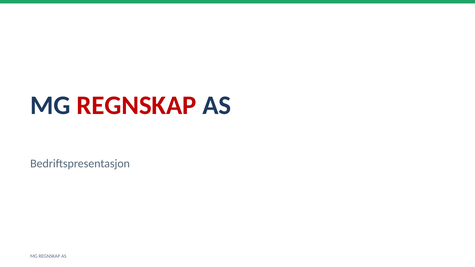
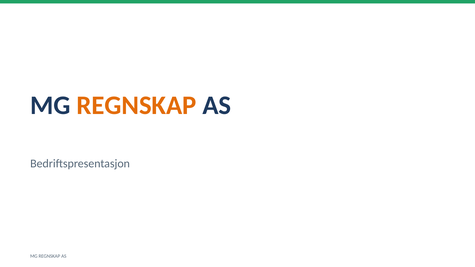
REGNSKAP at (137, 105) colour: red -> orange
